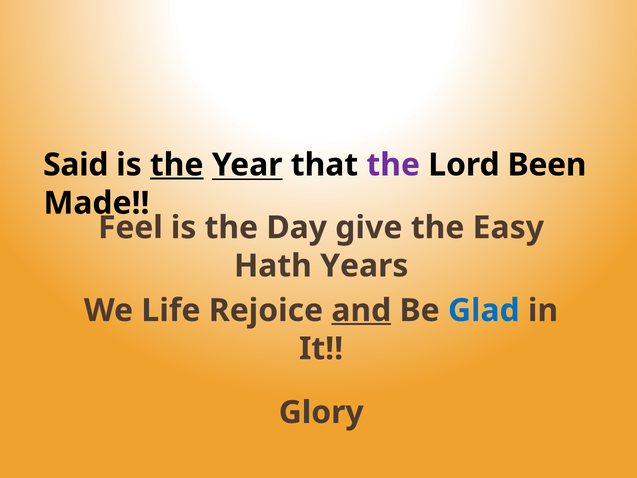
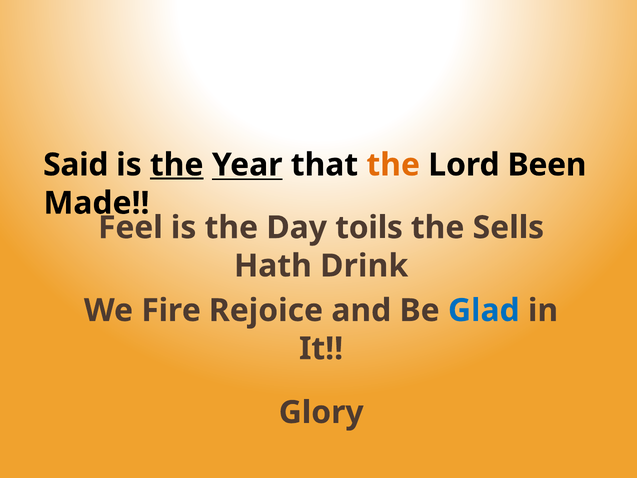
the at (393, 165) colour: purple -> orange
give: give -> toils
Easy: Easy -> Sells
Years: Years -> Drink
Life: Life -> Fire
and underline: present -> none
